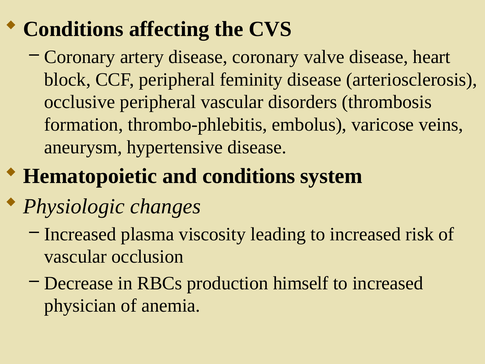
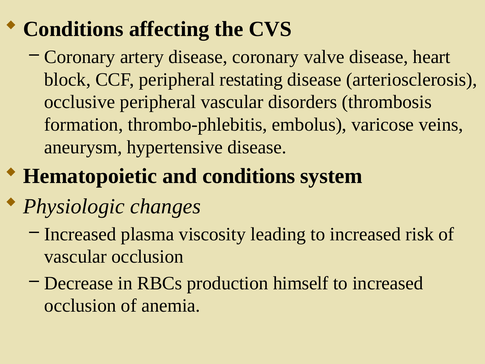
feminity: feminity -> restating
physician at (80, 306): physician -> occlusion
